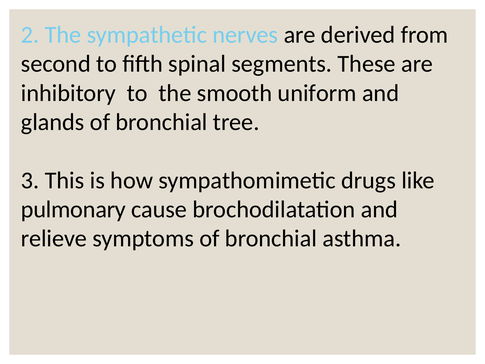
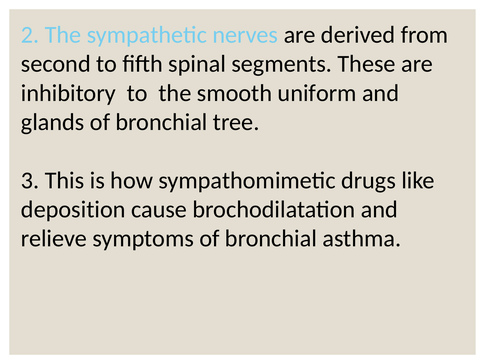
pulmonary: pulmonary -> deposition
